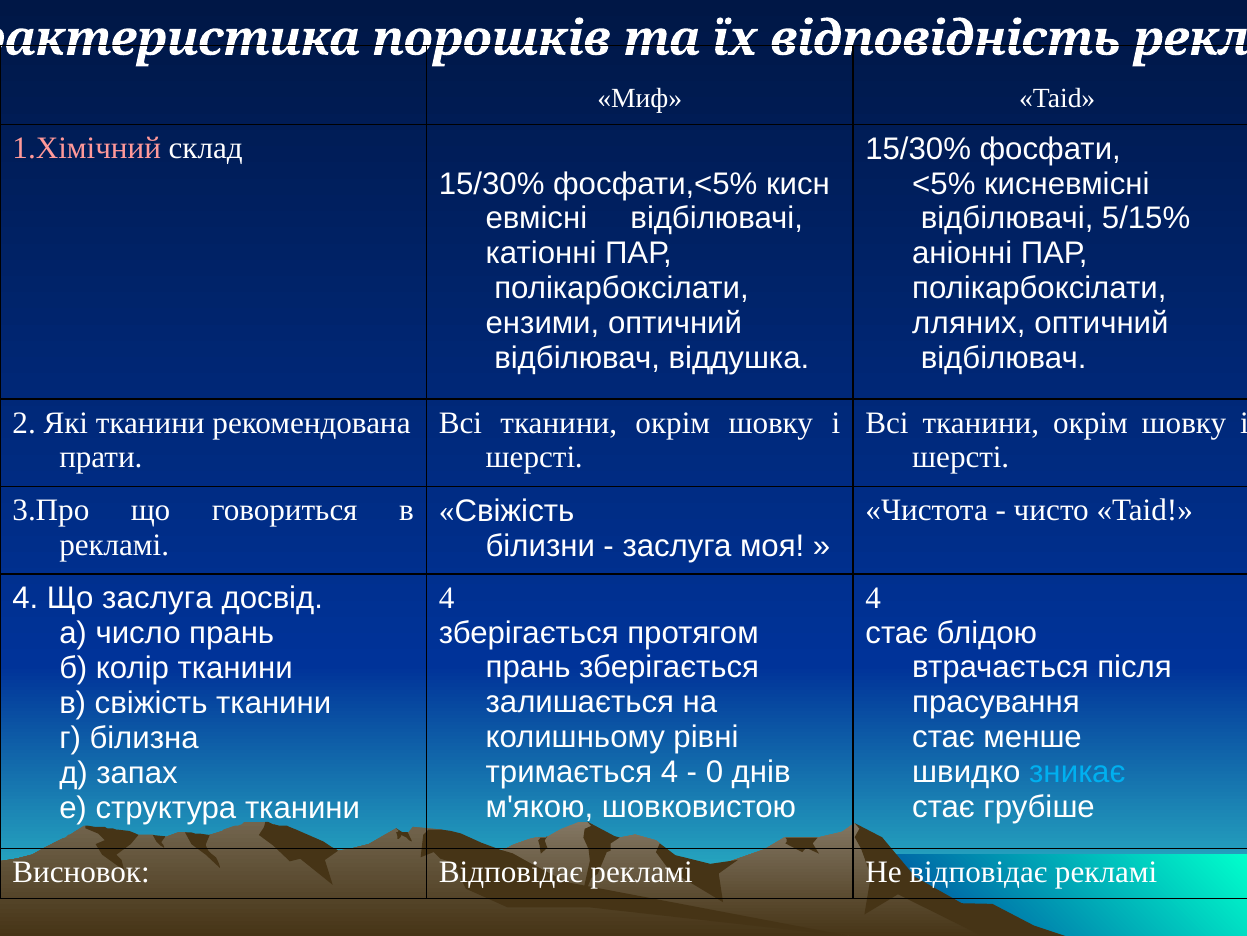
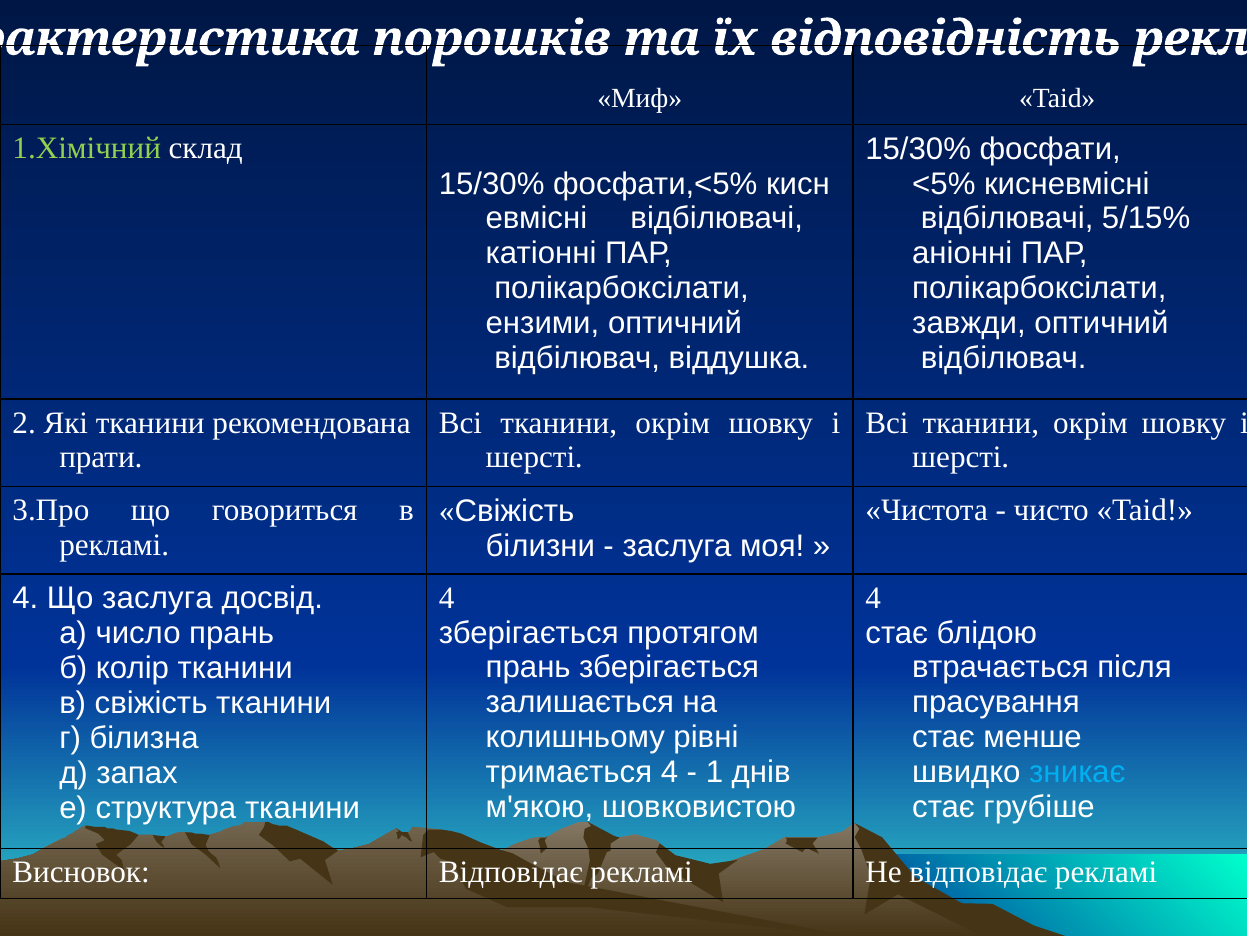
1.Хімічний colour: pink -> light green
лляних: лляних -> завжди
0: 0 -> 1
